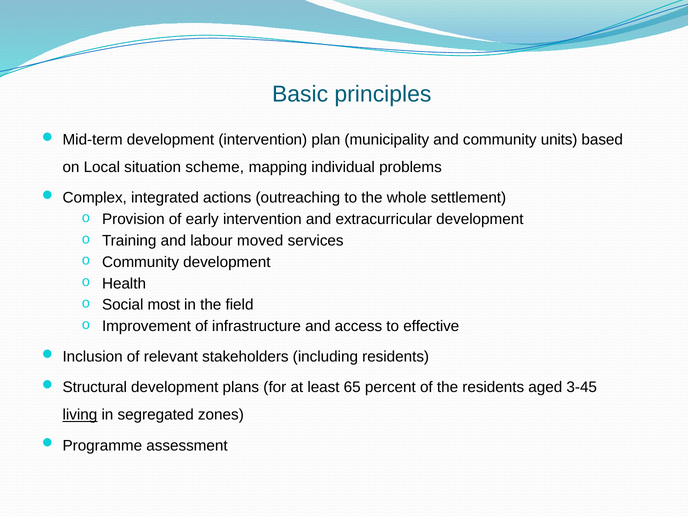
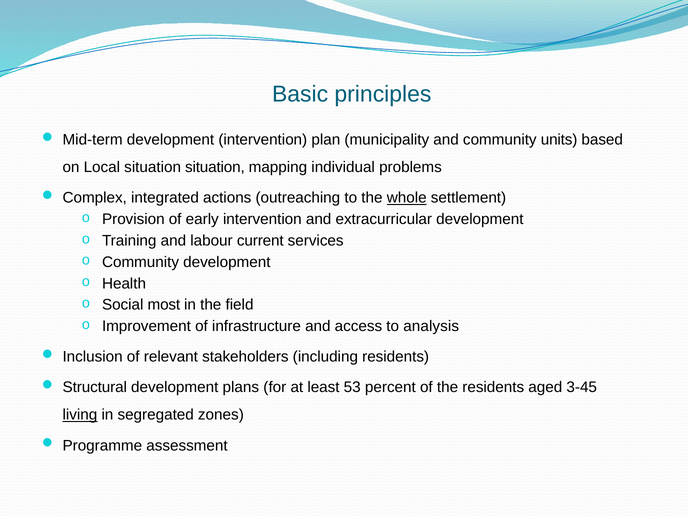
situation scheme: scheme -> situation
whole underline: none -> present
moved: moved -> current
effective: effective -> analysis
65: 65 -> 53
